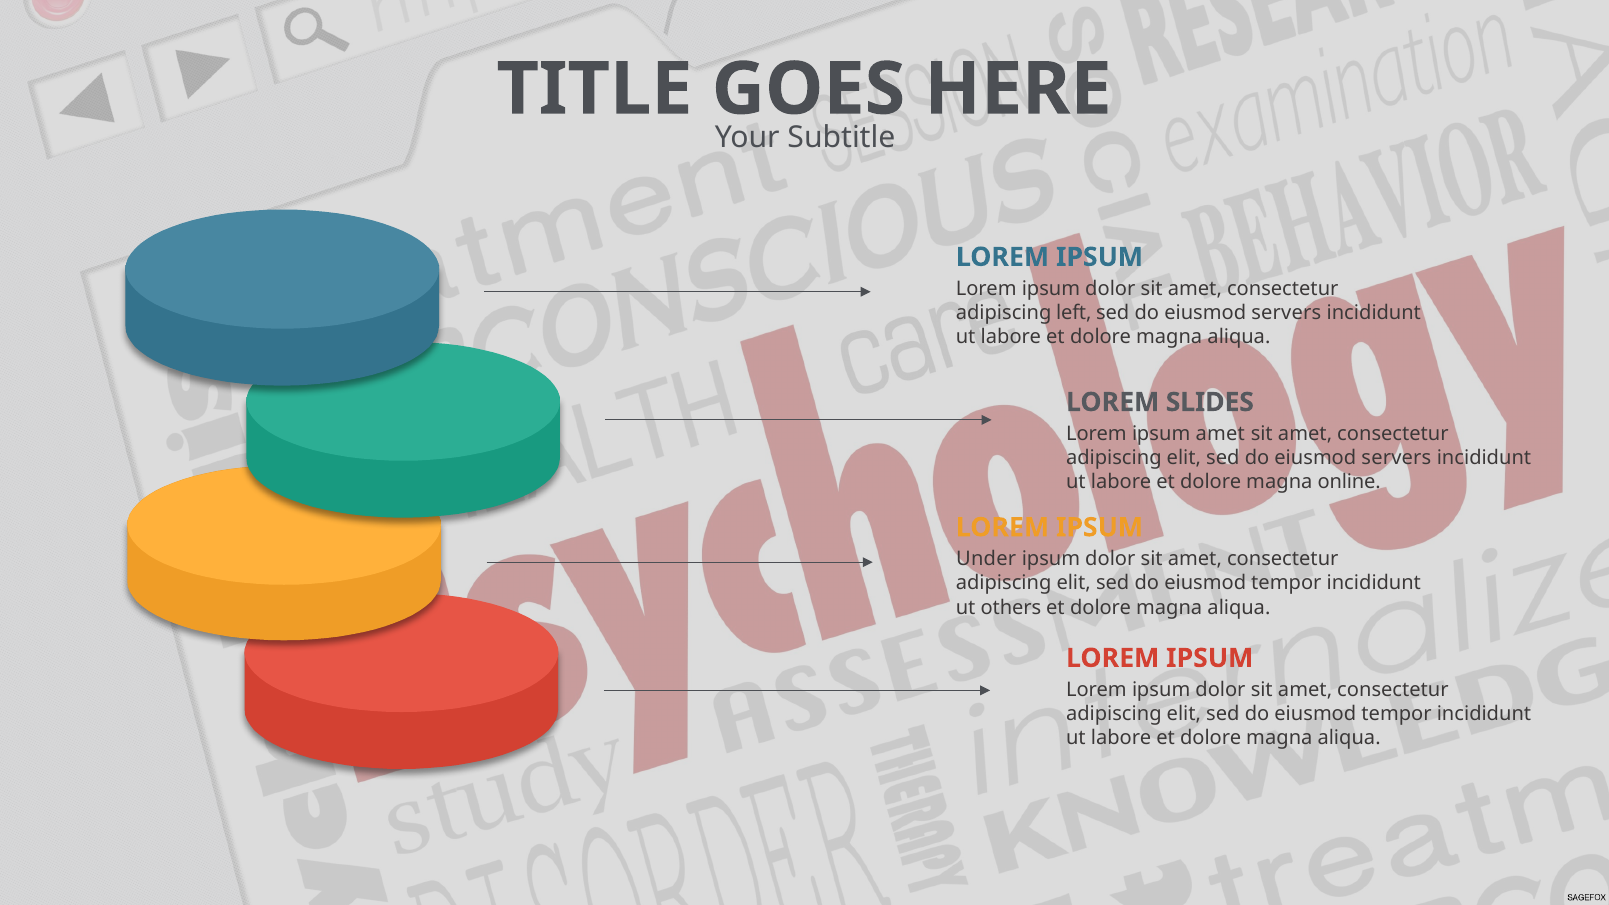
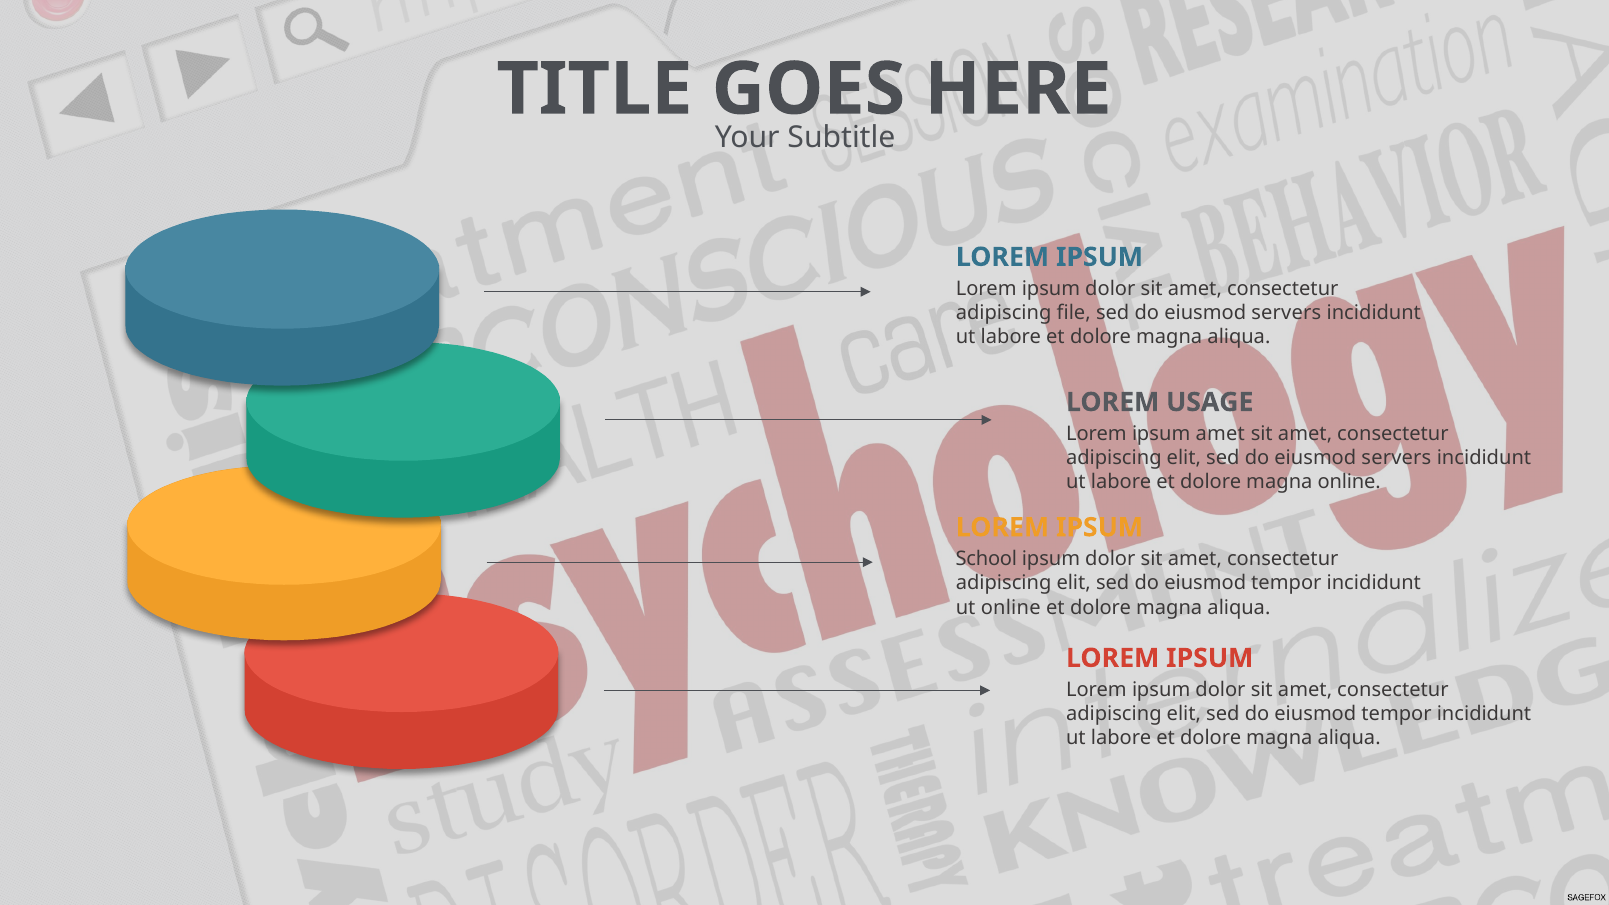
left: left -> file
SLIDES: SLIDES -> USAGE
Under: Under -> School
ut others: others -> online
